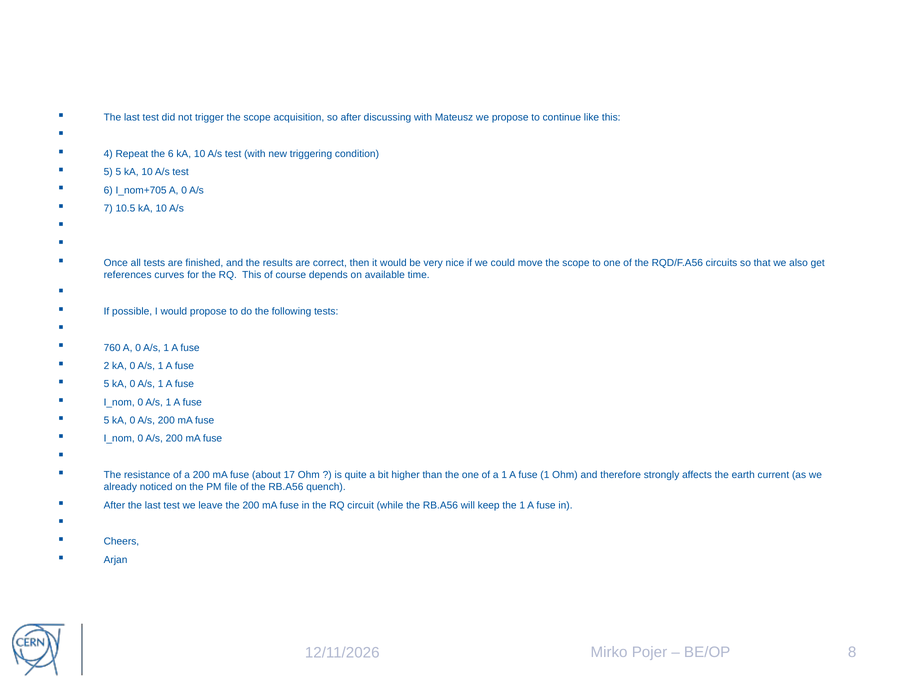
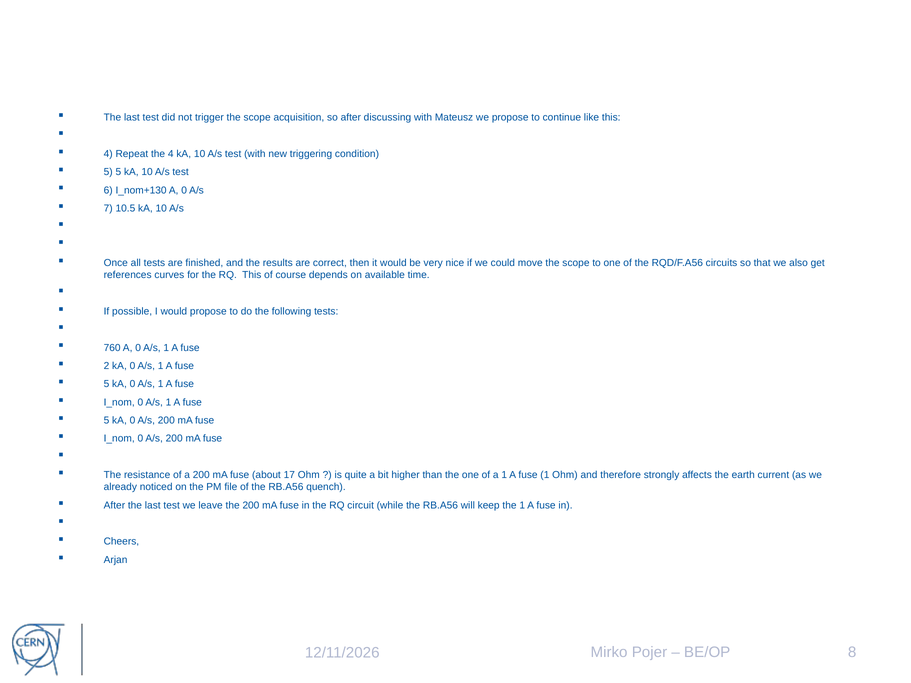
the 6: 6 -> 4
I_nom+705: I_nom+705 -> I_nom+130
